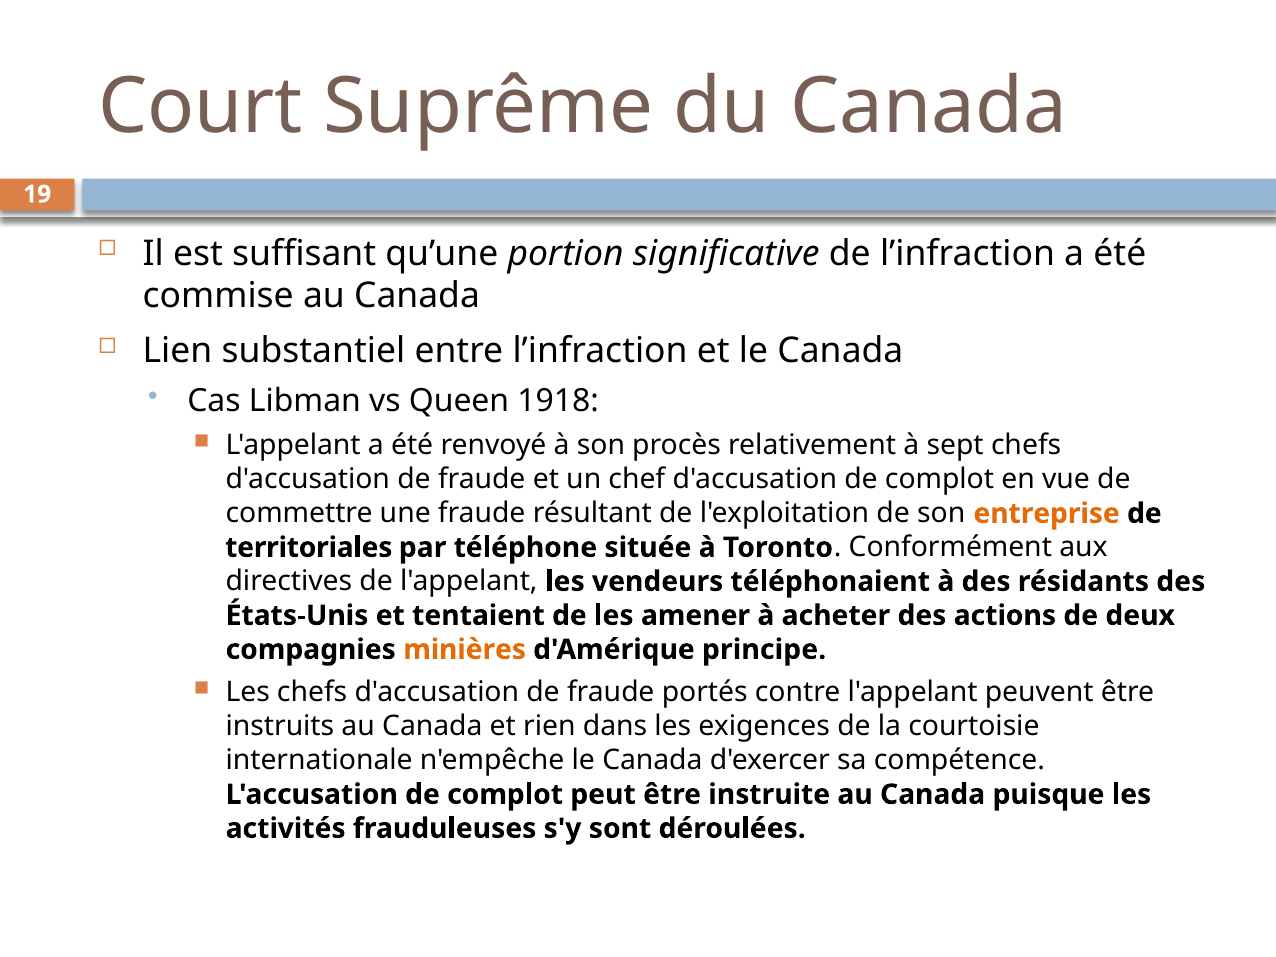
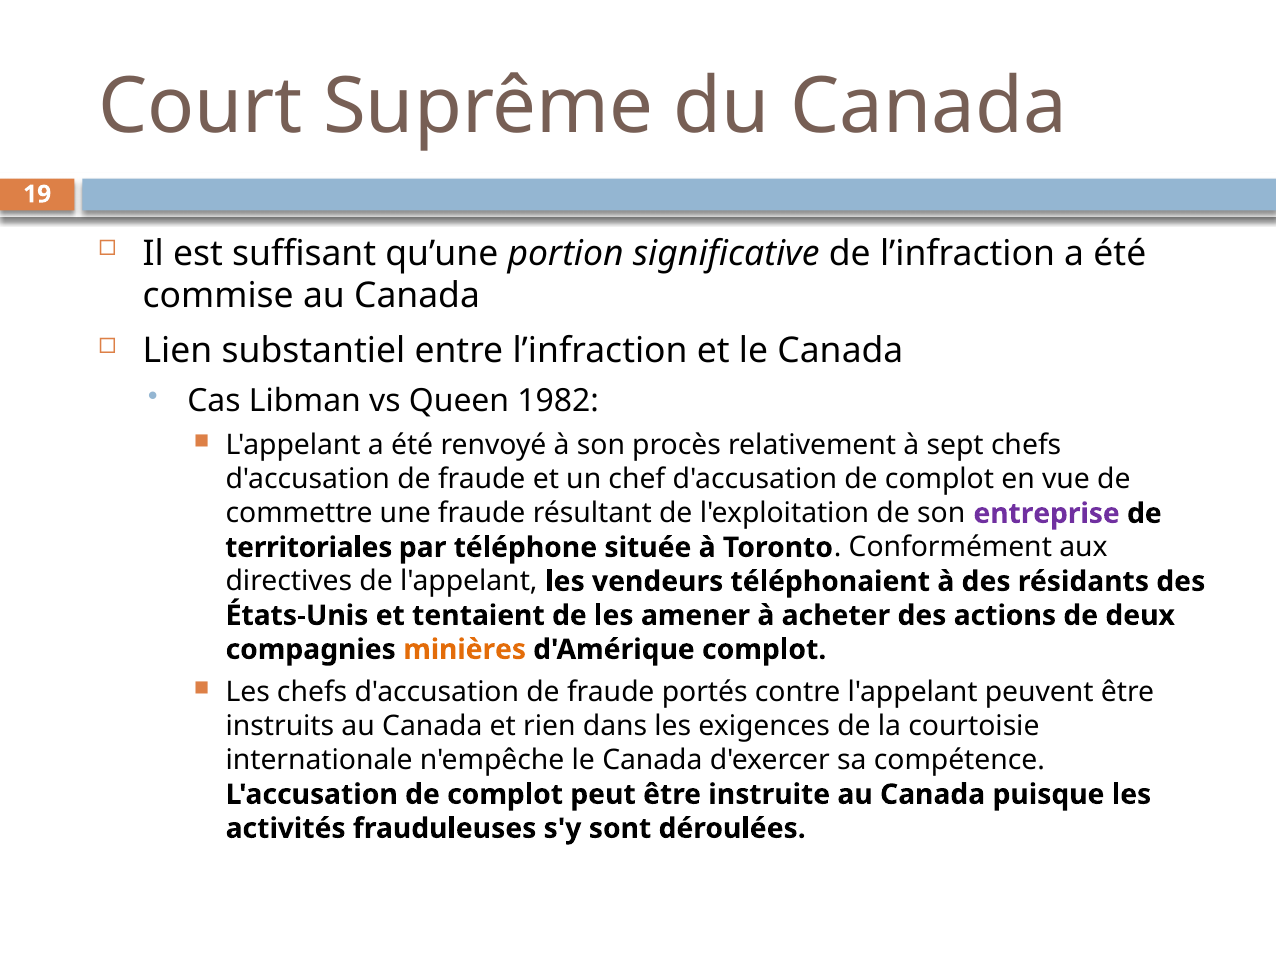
1918: 1918 -> 1982
entreprise colour: orange -> purple
d'Amérique principe: principe -> complot
